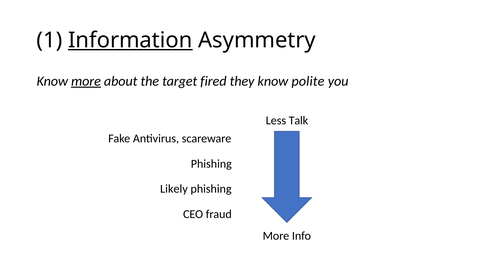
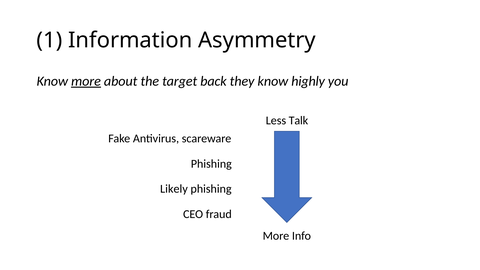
Information underline: present -> none
fired: fired -> back
polite: polite -> highly
